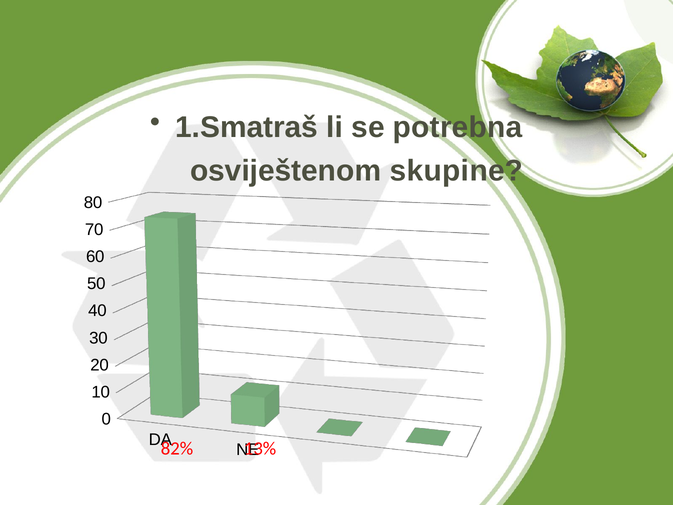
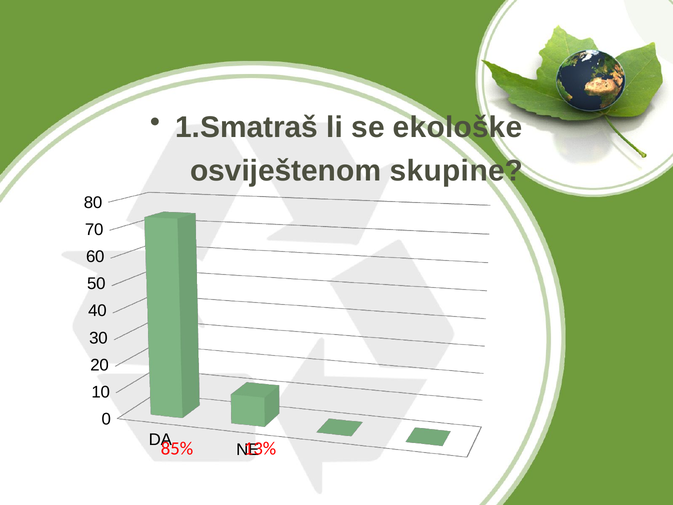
potrebna: potrebna -> ekološke
82%: 82% -> 85%
